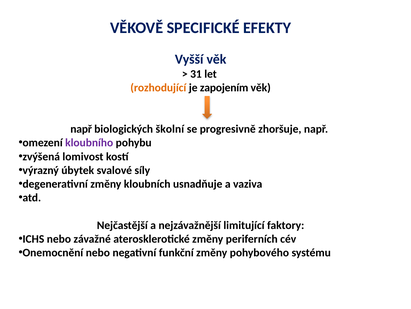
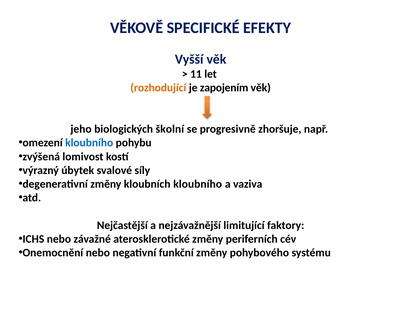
31: 31 -> 11
např at (81, 129): např -> jeho
kloubního at (89, 142) colour: purple -> blue
kloubních usnadňuje: usnadňuje -> kloubního
